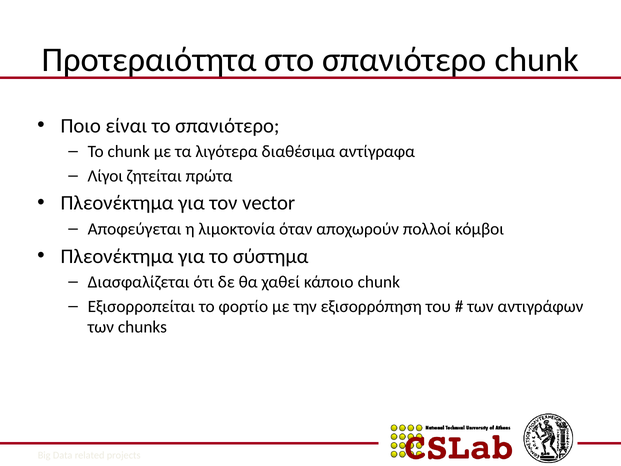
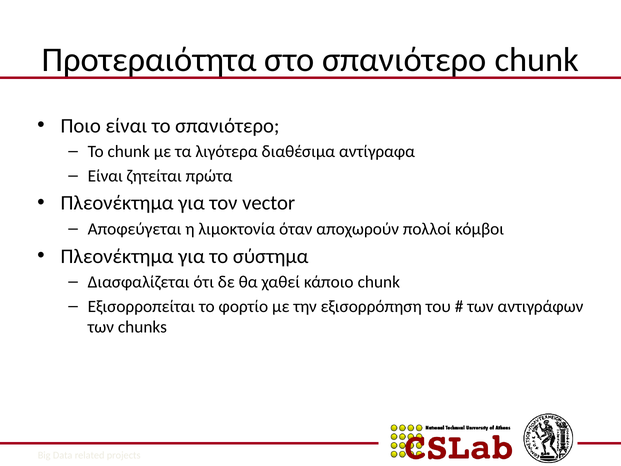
Λίγοι at (105, 176): Λίγοι -> Είναι
